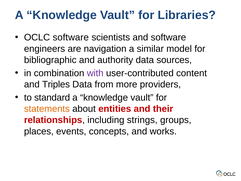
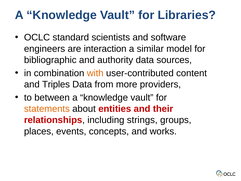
OCLC software: software -> standard
navigation: navigation -> interaction
with colour: purple -> orange
standard: standard -> between
